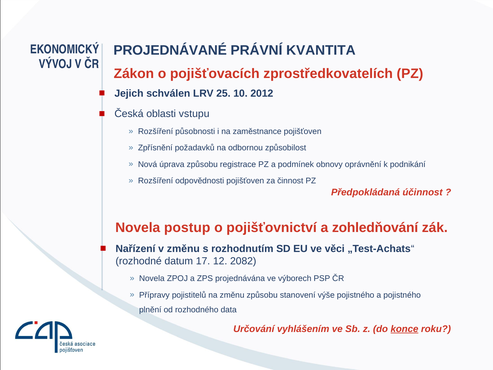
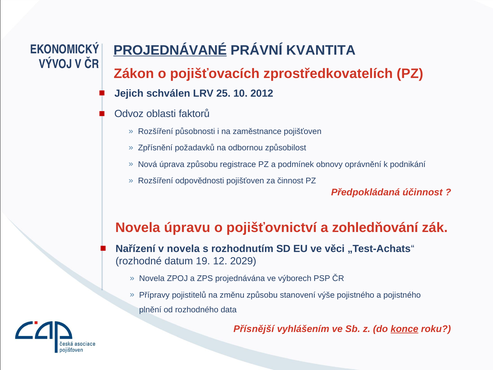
PROJEDNÁVANÉ underline: none -> present
Česká: Česká -> Odvoz
vstupu: vstupu -> faktorů
postup: postup -> úpravu
v změnu: změnu -> novela
17: 17 -> 19
2082: 2082 -> 2029
Určování: Určování -> Přísnější
